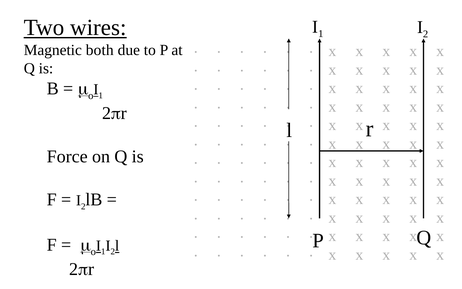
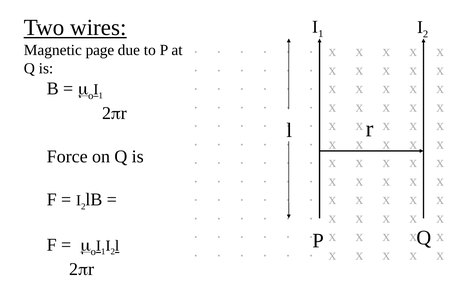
both: both -> page
